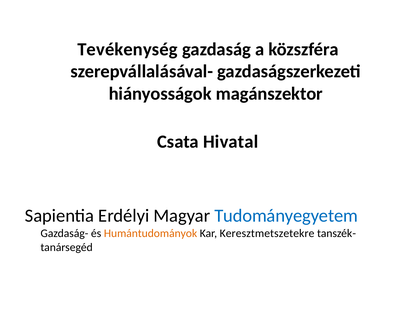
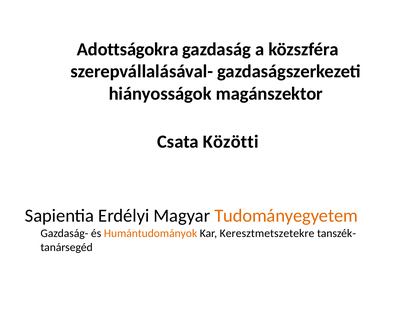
Tevékenység: Tevékenység -> Adottságokra
Hivatal: Hivatal -> Közötti
Tudományegyetem colour: blue -> orange
